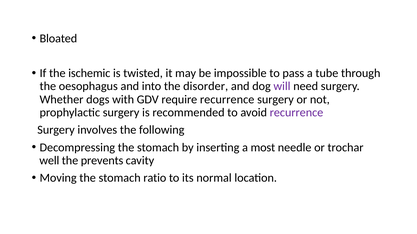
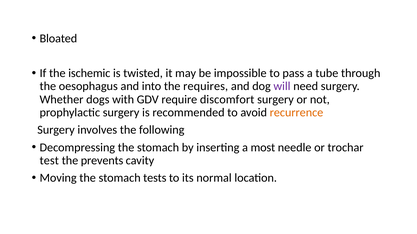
disorder: disorder -> requires
require recurrence: recurrence -> discomfort
recurrence at (296, 113) colour: purple -> orange
well: well -> test
ratio: ratio -> tests
